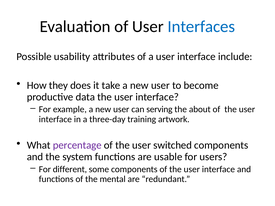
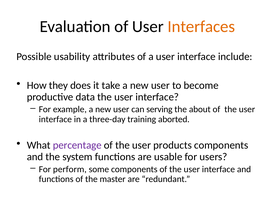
Interfaces colour: blue -> orange
artwork: artwork -> aborted
switched: switched -> products
different: different -> perform
mental: mental -> master
